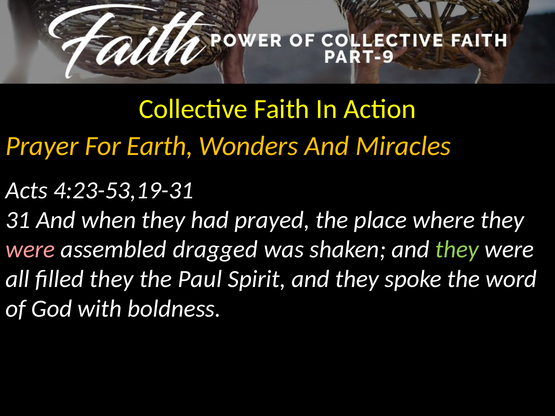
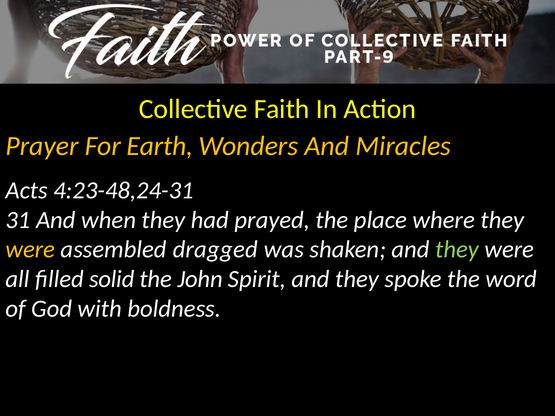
4:23-53,19-31: 4:23-53,19-31 -> 4:23-48,24-31
were at (30, 250) colour: pink -> yellow
filled they: they -> solid
Paul: Paul -> John
